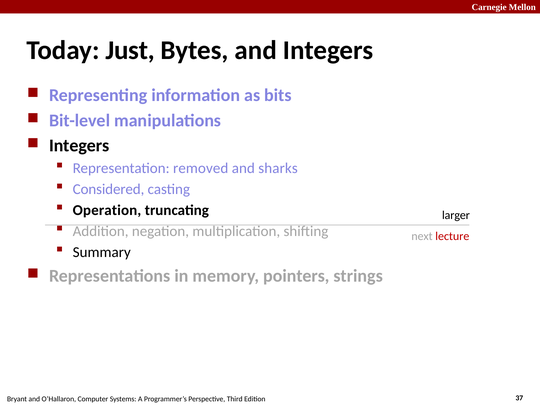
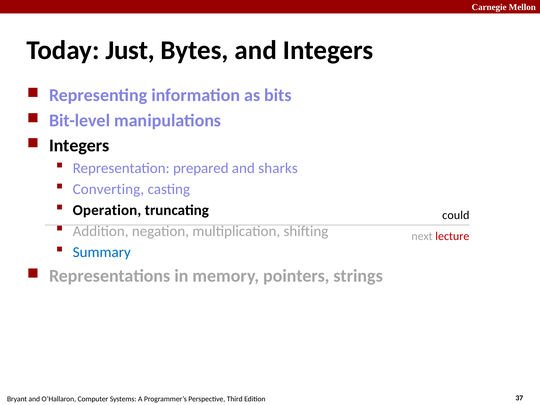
removed: removed -> prepared
Considered: Considered -> Converting
larger: larger -> could
Summary colour: black -> blue
